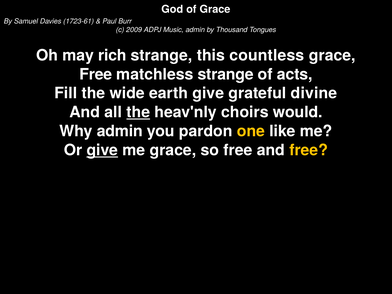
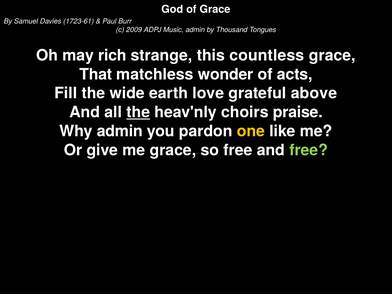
Free at (96, 74): Free -> That
matchless strange: strange -> wonder
earth give: give -> love
divine: divine -> above
would: would -> praise
give at (102, 150) underline: present -> none
free at (309, 150) colour: yellow -> light green
